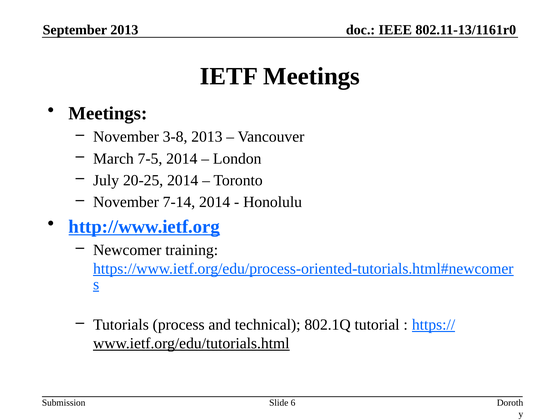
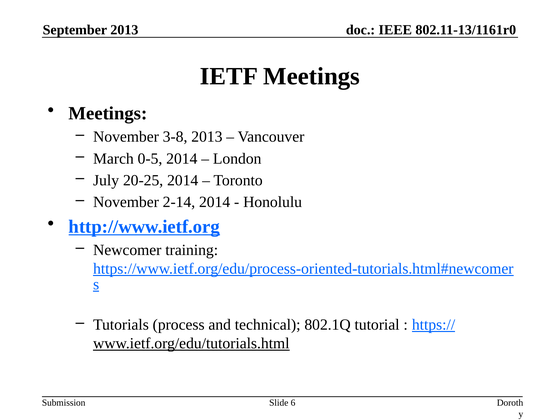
7-5: 7-5 -> 0-5
7-14: 7-14 -> 2-14
